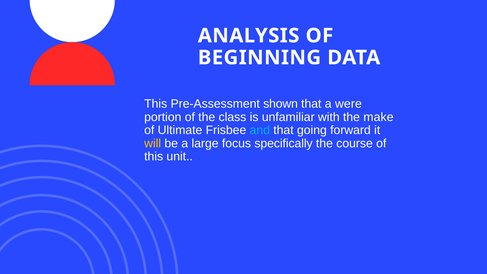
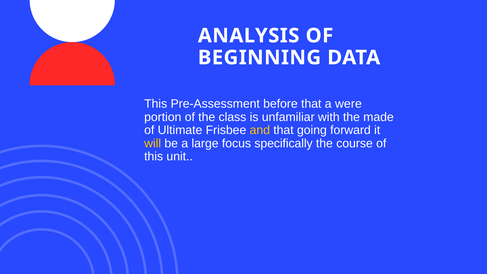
shown: shown -> before
make: make -> made
and colour: light blue -> yellow
